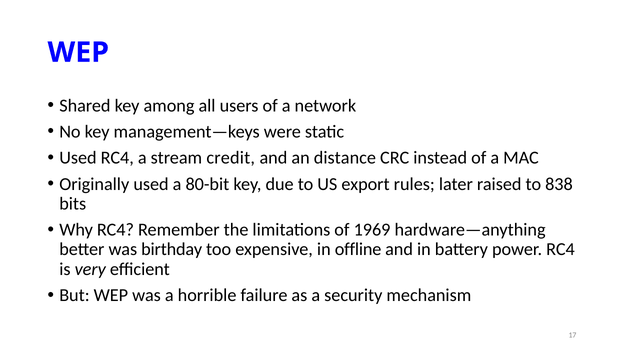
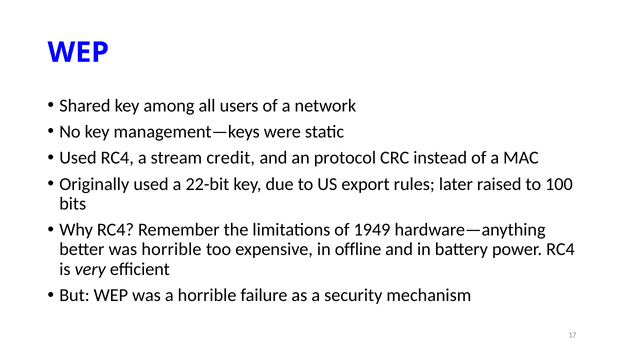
distance: distance -> protocol
80-bit: 80-bit -> 22-bit
838: 838 -> 100
1969: 1969 -> 1949
was birthday: birthday -> horrible
